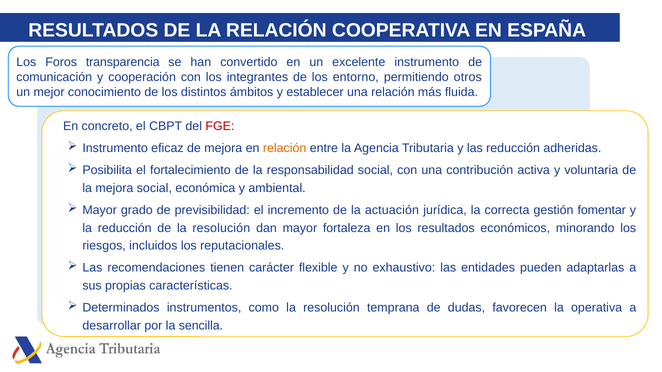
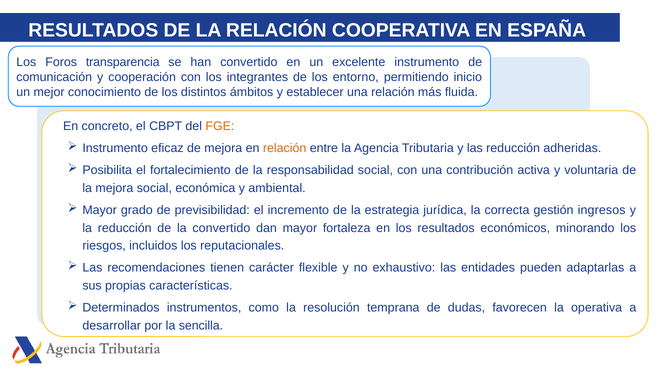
otros: otros -> inicio
FGE colour: red -> orange
actuación: actuación -> estrategia
fomentar: fomentar -> ingresos
de la resolución: resolución -> convertido
